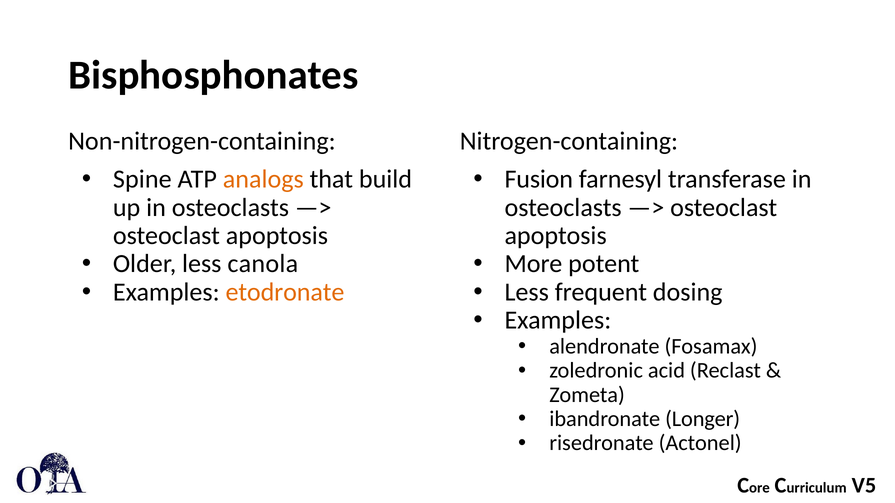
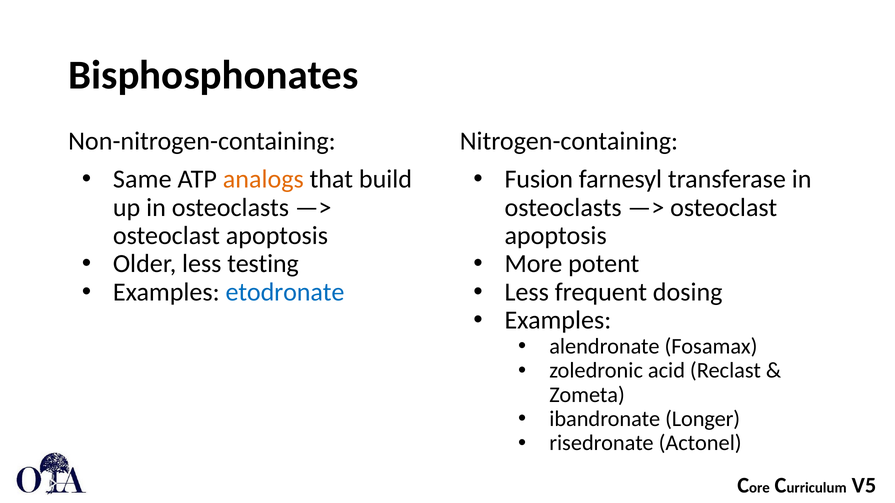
Spine: Spine -> Same
canola: canola -> testing
etodronate colour: orange -> blue
